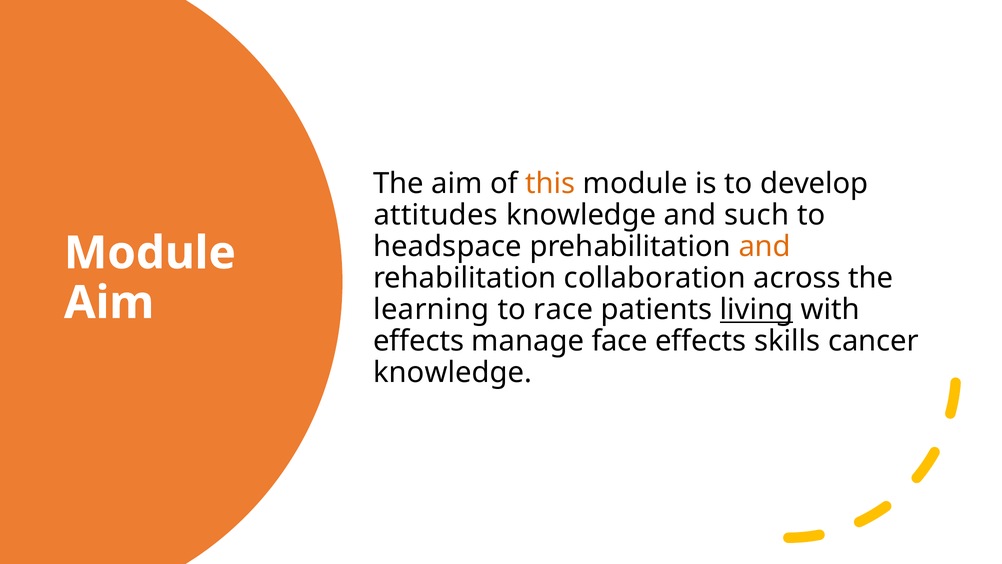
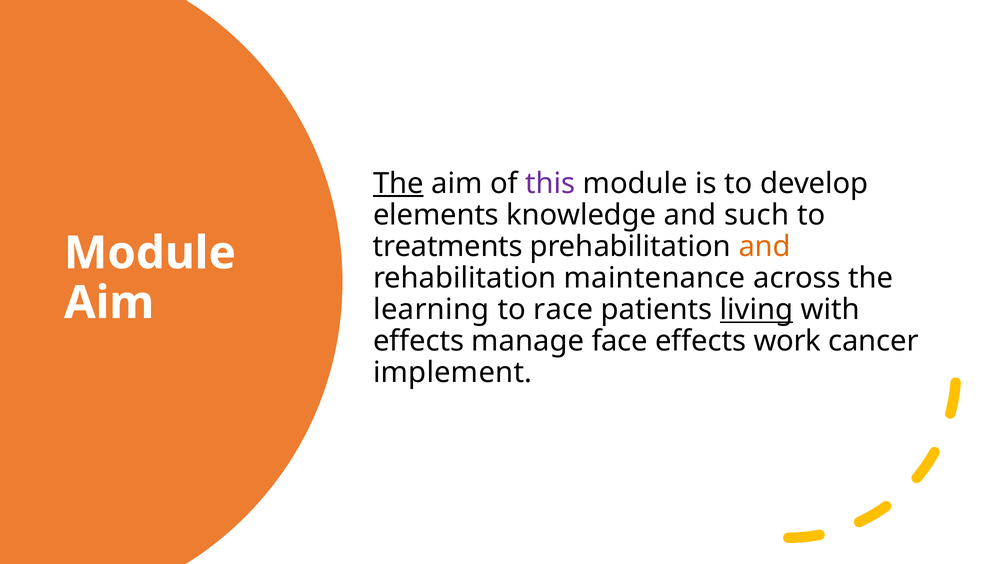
The at (398, 183) underline: none -> present
this colour: orange -> purple
attitudes: attitudes -> elements
headspace: headspace -> treatments
collaboration: collaboration -> maintenance
skills: skills -> work
knowledge at (453, 372): knowledge -> implement
